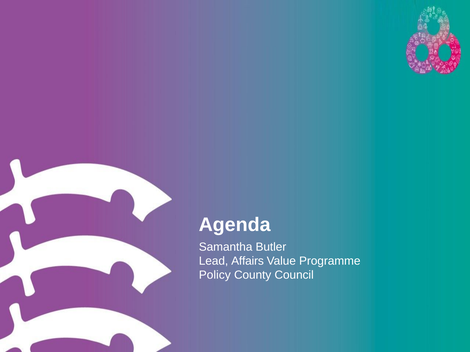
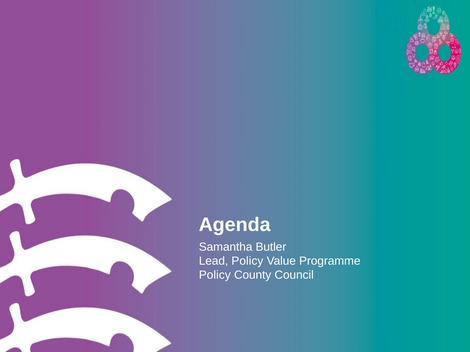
Lead Affairs: Affairs -> Policy
